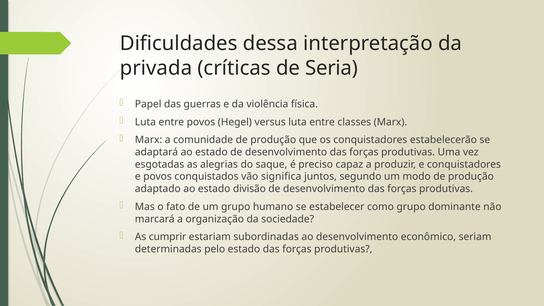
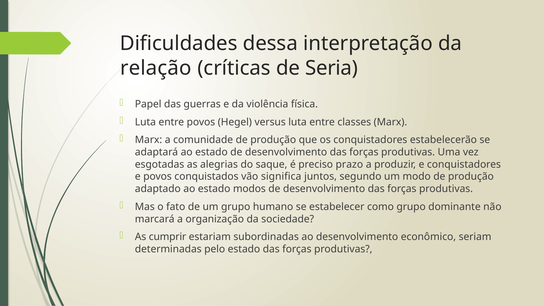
privada: privada -> relação
capaz: capaz -> prazo
divisão: divisão -> modos
